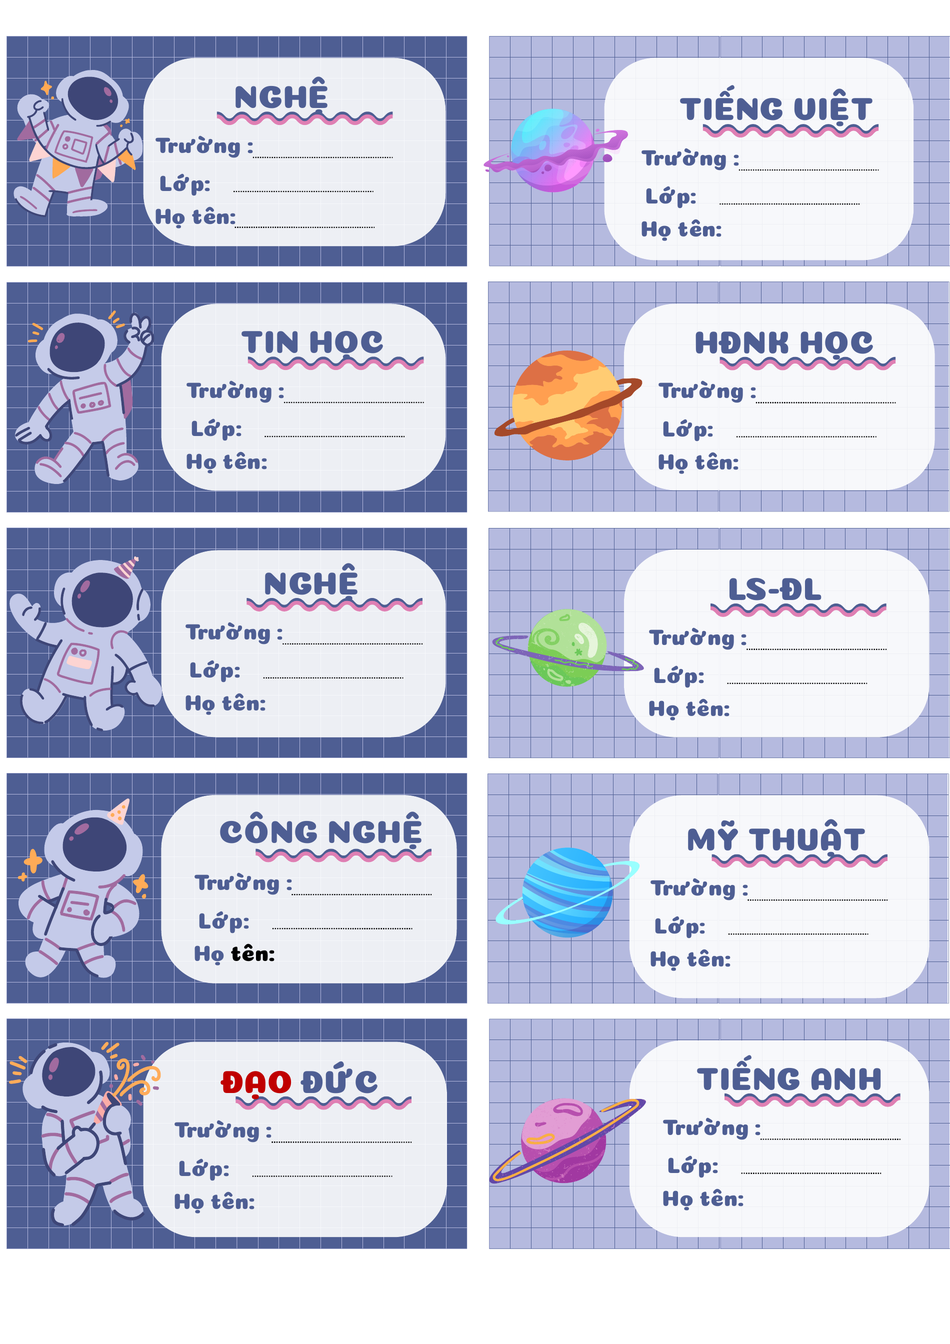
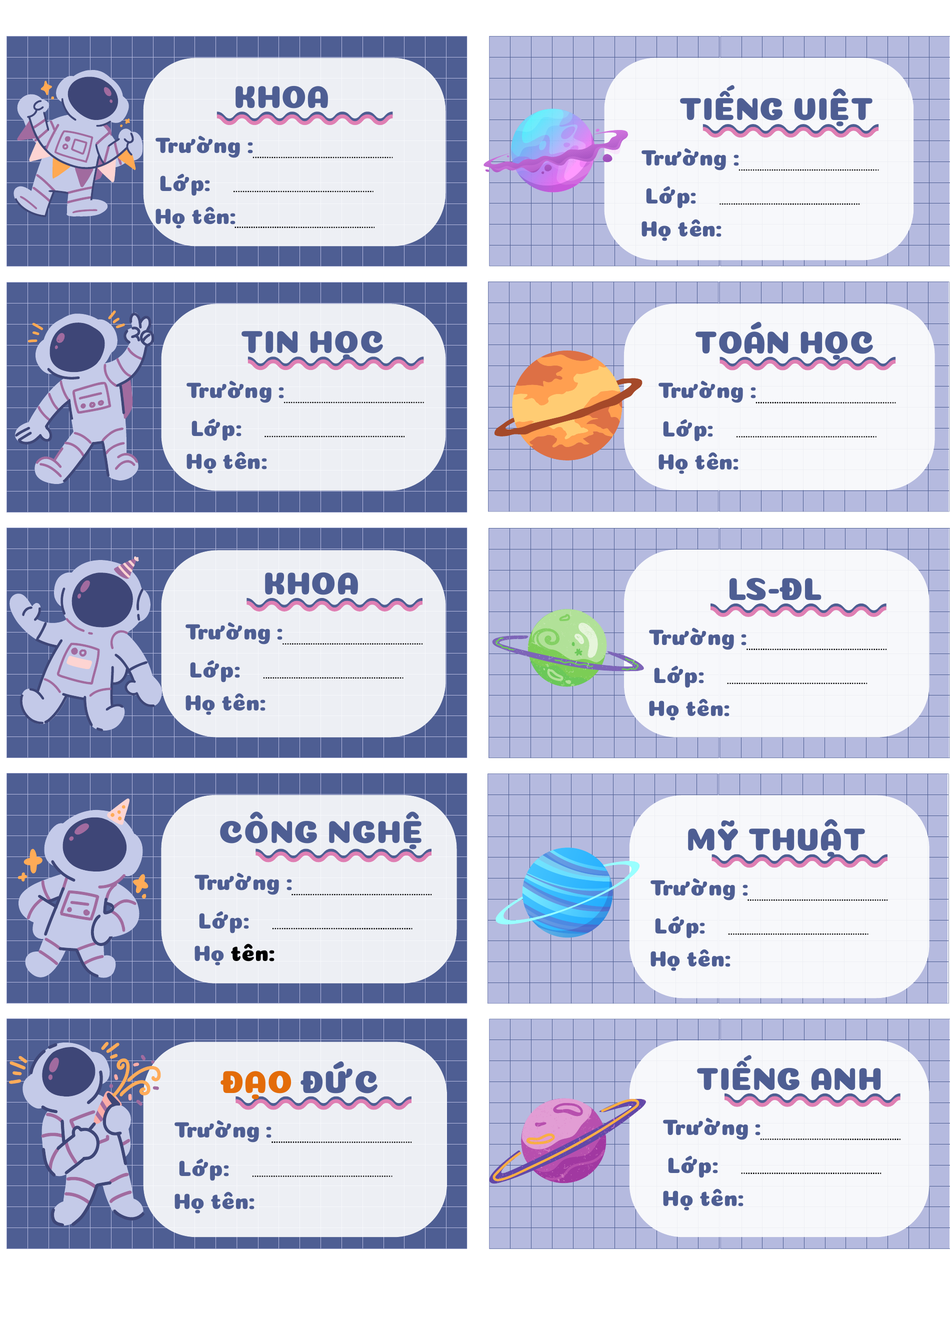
NGHỆ at (282, 98): NGHỆ -> KHOA
HĐNK: HĐNK -> TOÁN
NGHỆ at (311, 584): NGHỆ -> KHOA
ĐẠO colour: red -> orange
